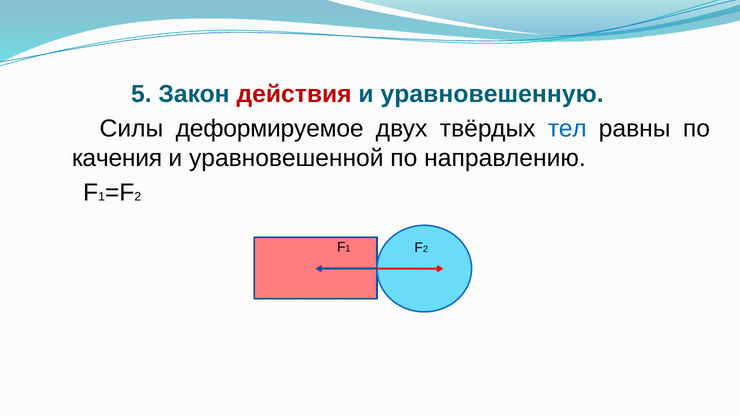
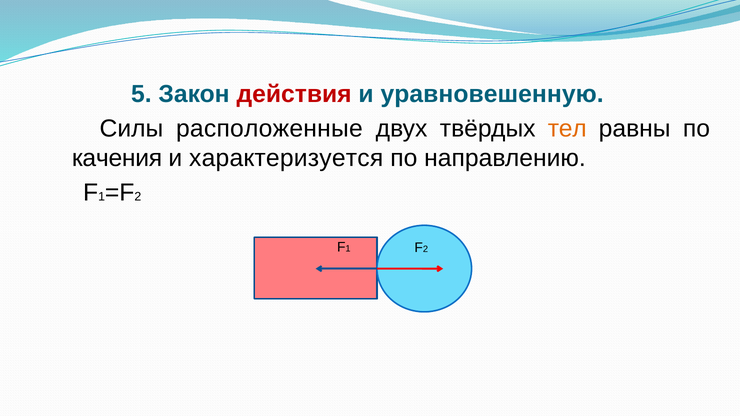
деформируемое: деформируемое -> расположенные
тел colour: blue -> orange
уравновешенной: уравновешенной -> характеризуется
